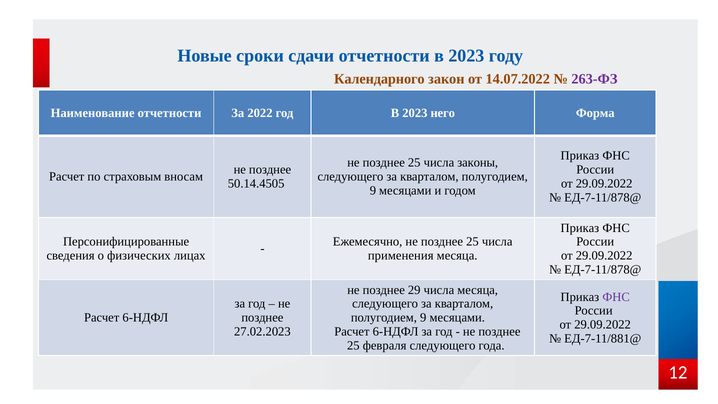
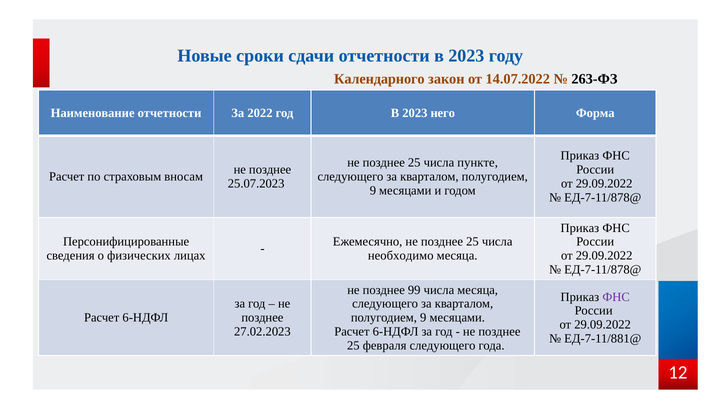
263-ФЗ colour: purple -> black
законы: законы -> пункте
50.14.4505: 50.14.4505 -> 25.07.2023
применения: применения -> необходимо
29: 29 -> 99
